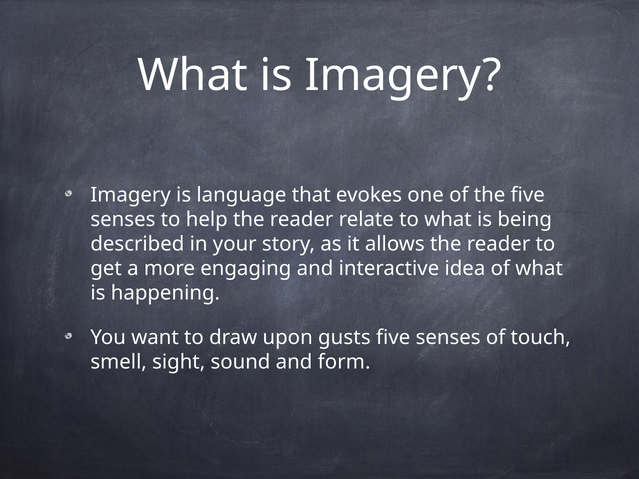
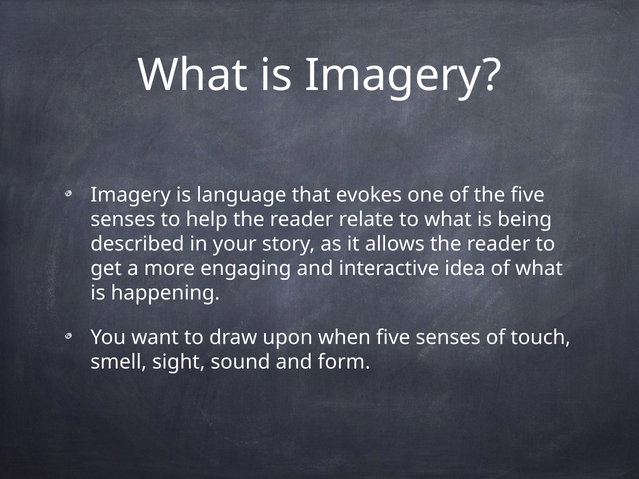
gusts: gusts -> when
